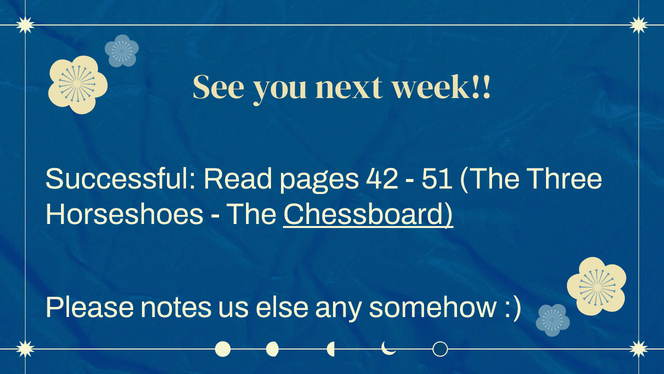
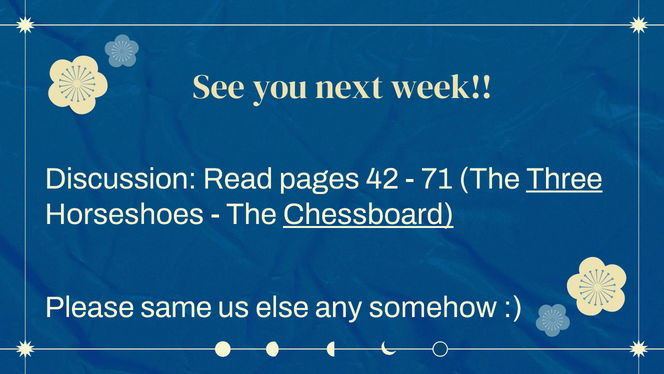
Successful: Successful -> Discussion
51: 51 -> 71
Three underline: none -> present
notes: notes -> same
